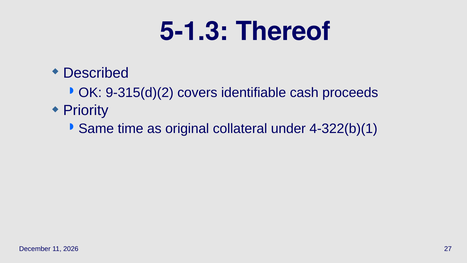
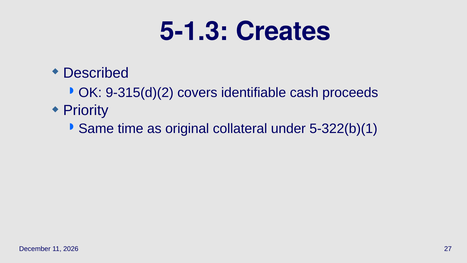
Thereof: Thereof -> Creates
4-322(b)(1: 4-322(b)(1 -> 5-322(b)(1
